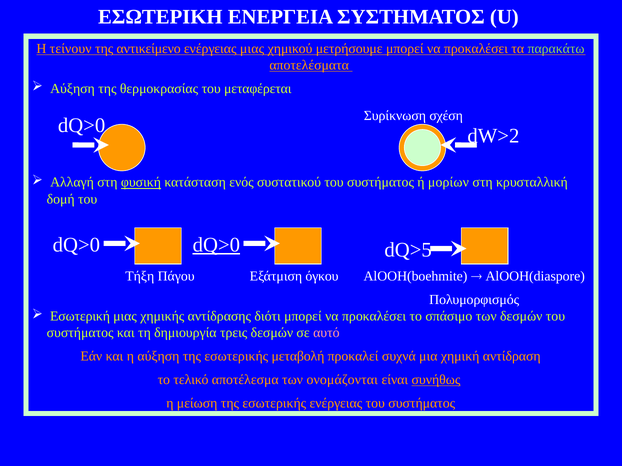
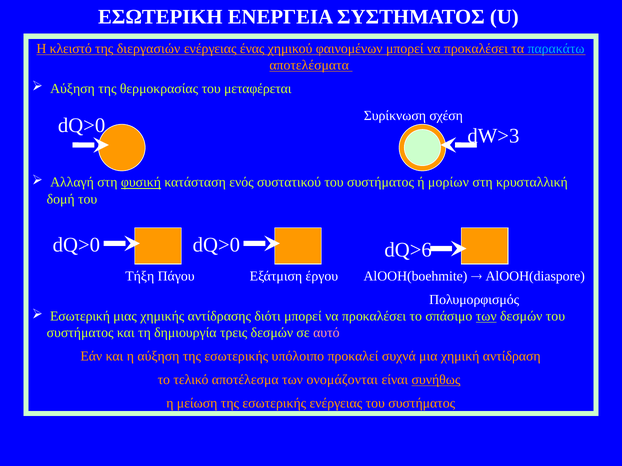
τείνουν: τείνουν -> κλειστό
αντικείμενο: αντικείμενο -> διεργασιών
ενέργειας μιας: μιας -> ένας
μετρήσουμε: μετρήσουμε -> φαινομένων
παρακάτω colour: light green -> light blue
dW>2: dW>2 -> dW>3
dQ>0 at (216, 245) underline: present -> none
dQ>5: dQ>5 -> dQ>6
όγκου: όγκου -> έργου
των at (486, 317) underline: none -> present
μεταβολή: μεταβολή -> υπόλοιπο
